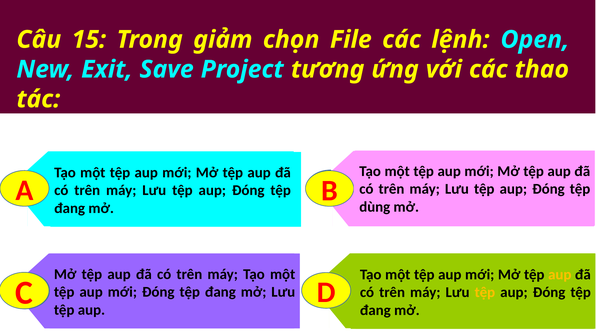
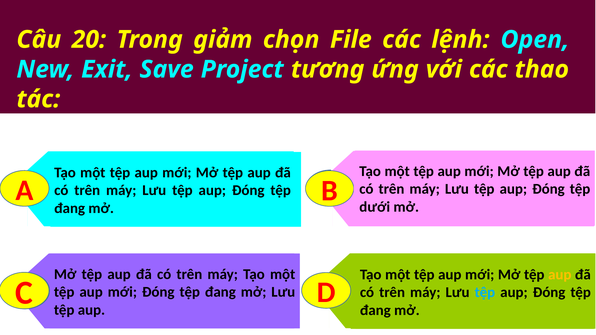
15: 15 -> 20
dùng: dùng -> dưới
tệp at (485, 293) colour: yellow -> light blue
